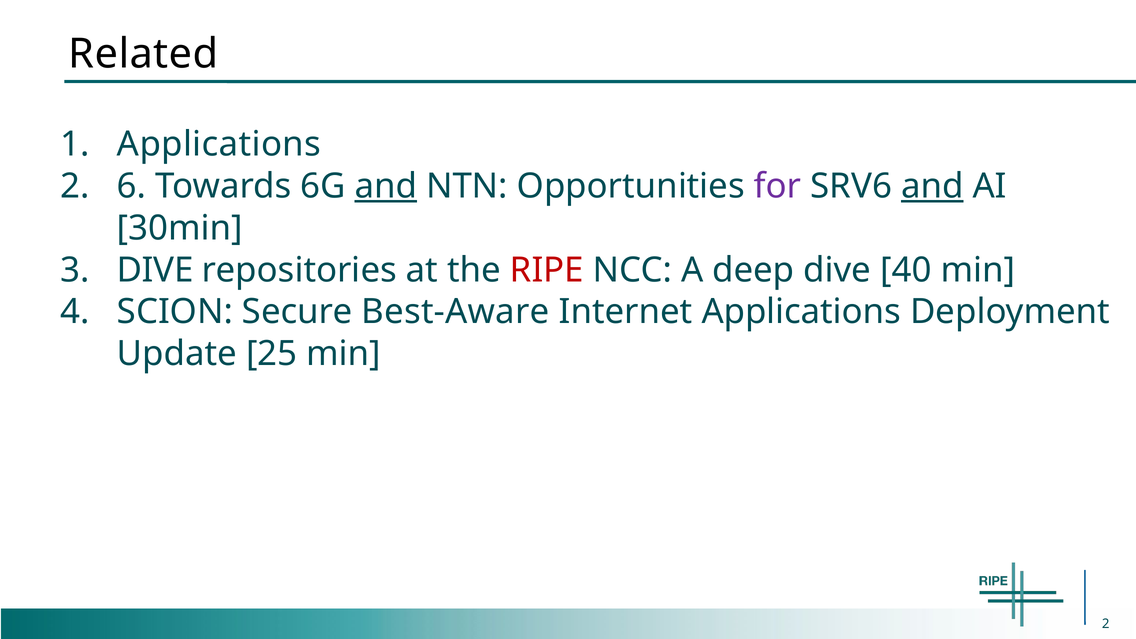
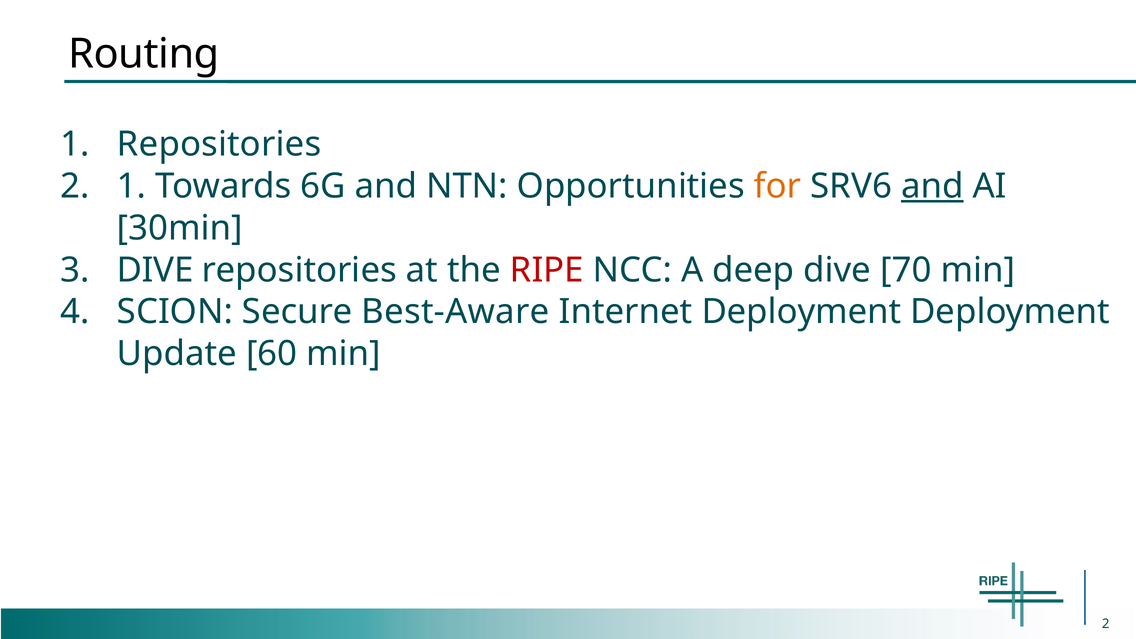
Related: Related -> Routing
Applications at (219, 144): Applications -> Repositories
2 6: 6 -> 1
and at (386, 186) underline: present -> none
for colour: purple -> orange
40: 40 -> 70
Internet Applications: Applications -> Deployment
25: 25 -> 60
